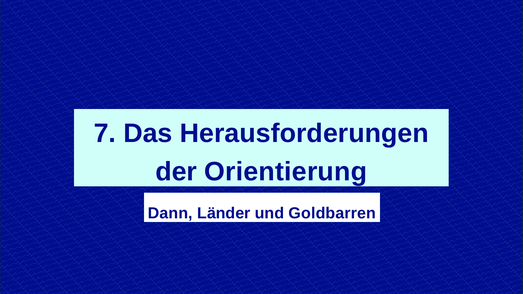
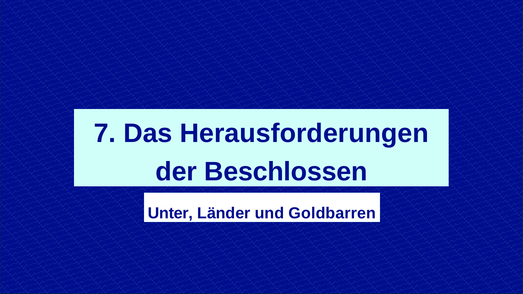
Orientierung: Orientierung -> Beschlossen
Dann: Dann -> Unter
